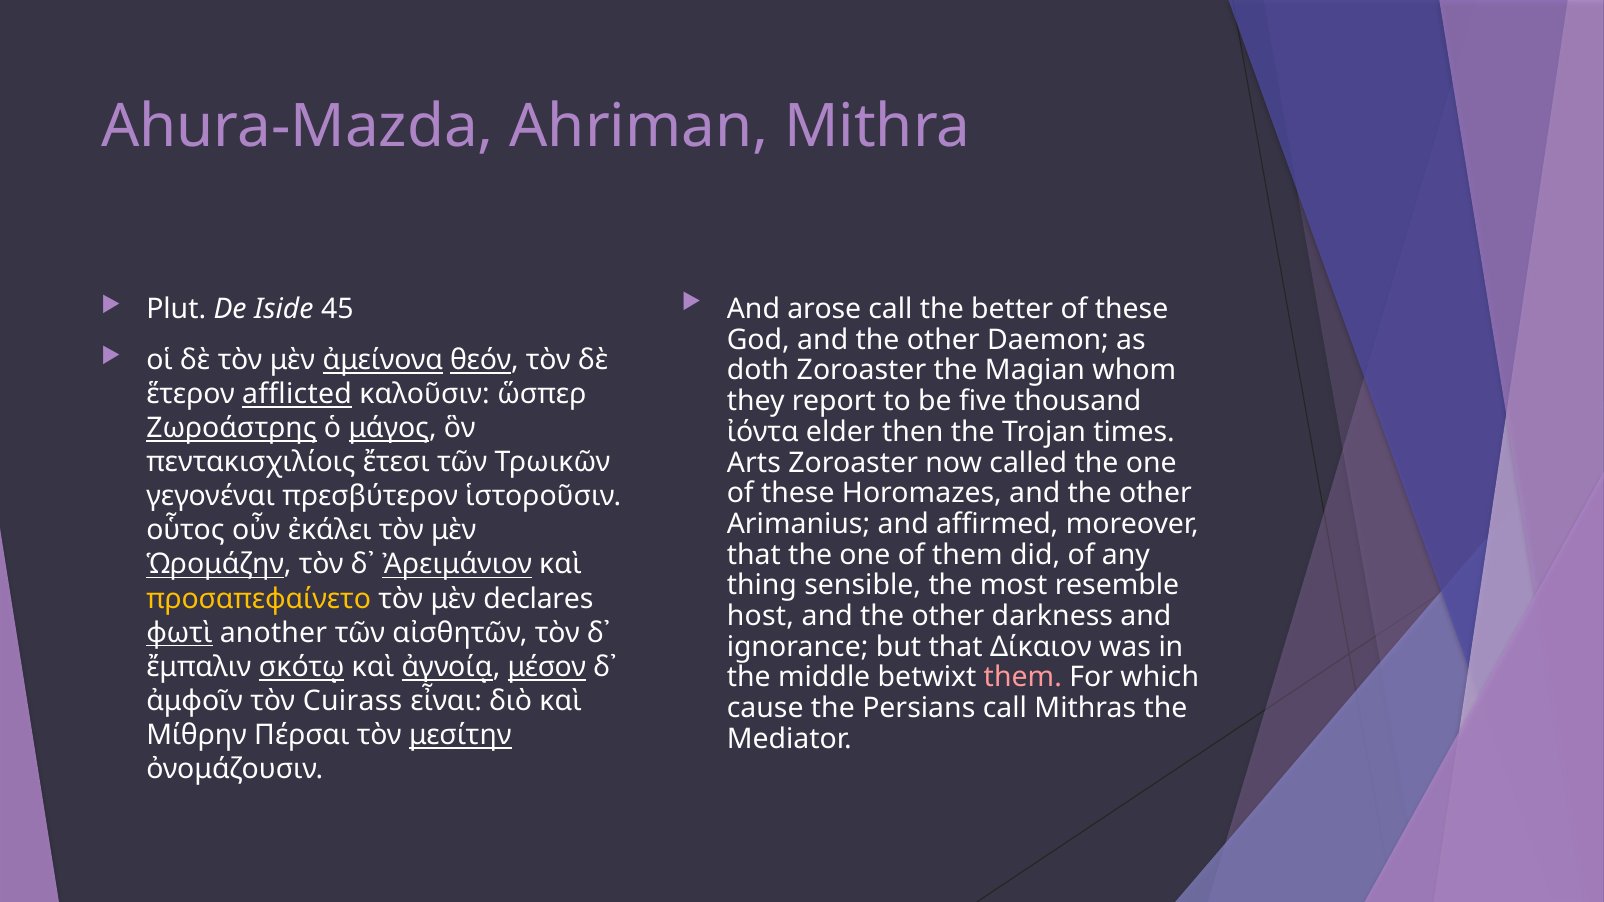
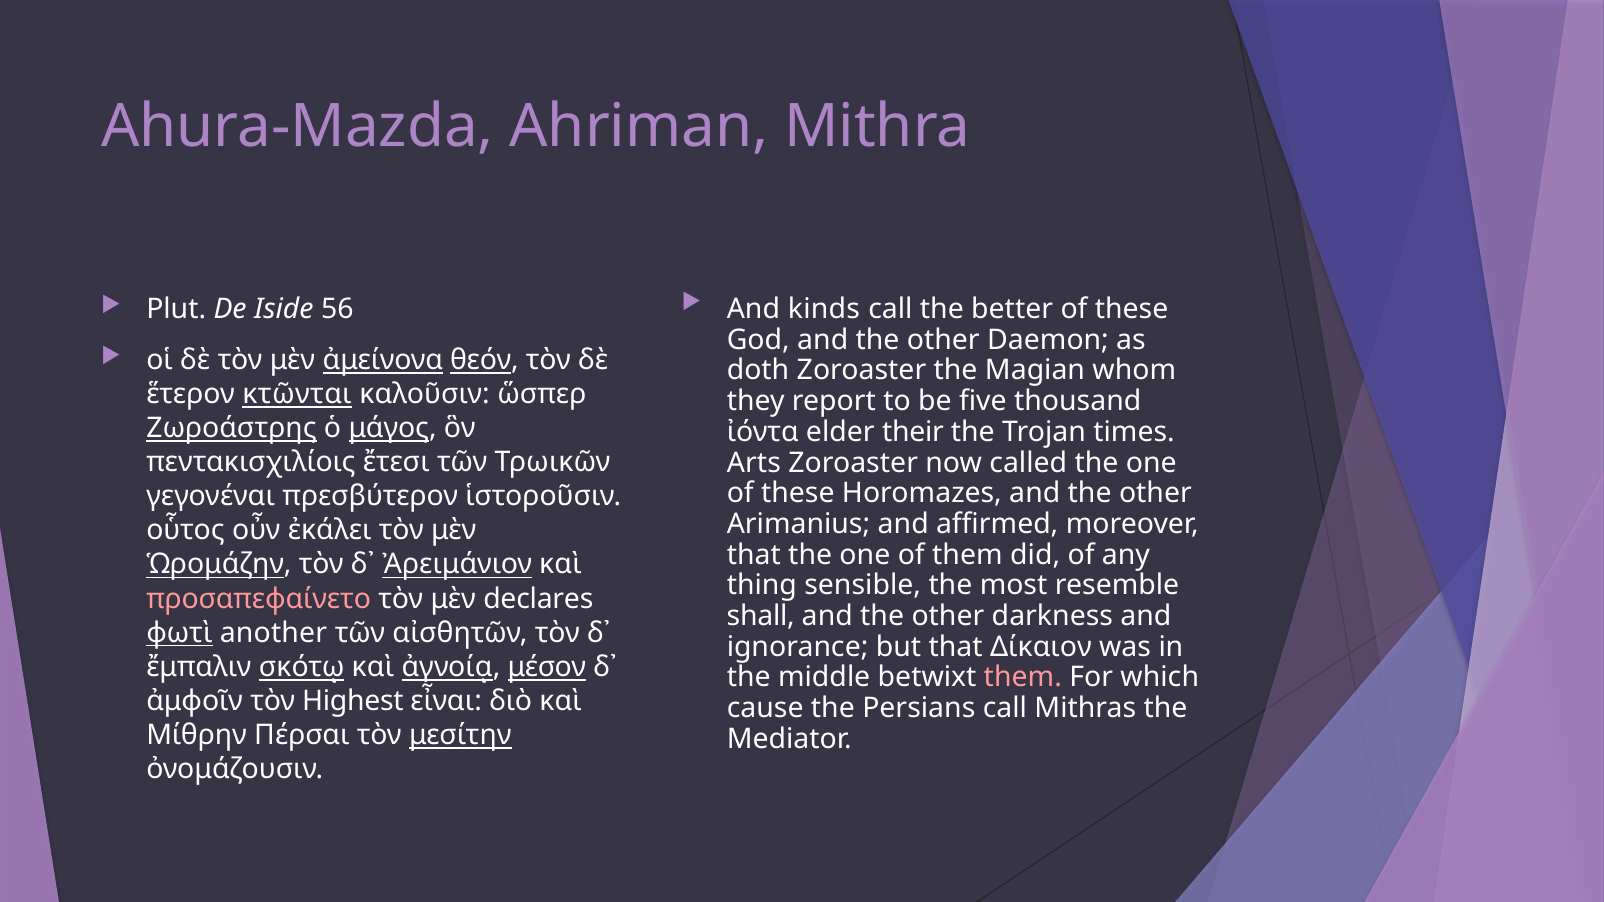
arose: arose -> kinds
45: 45 -> 56
afflicted: afflicted -> κτῶνται
then: then -> their
προσαπεφαίνετο colour: yellow -> pink
host: host -> shall
Cuirass: Cuirass -> Highest
